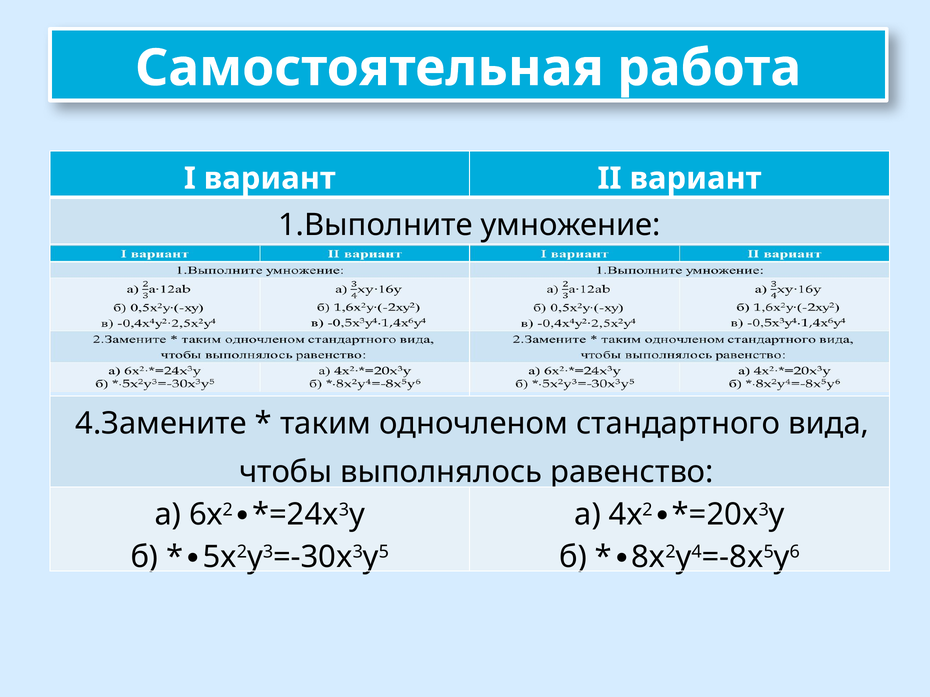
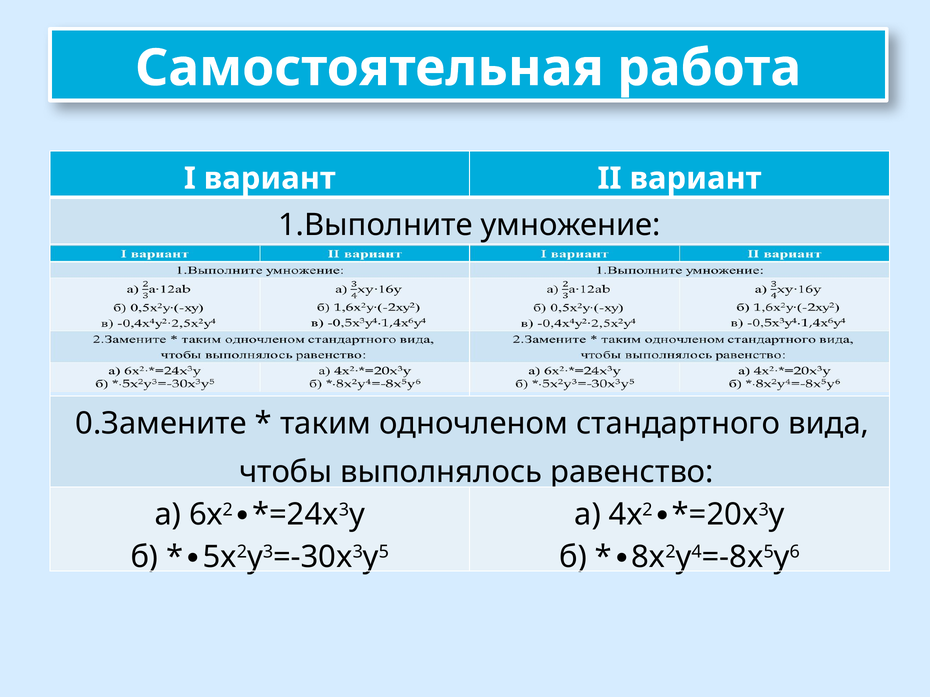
4.Замените: 4.Замените -> 0.Замените
